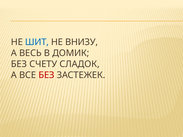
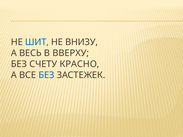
ДОМИК: ДОМИК -> ВВЕРХУ
СЛАДОК: СЛАДОК -> КРАСНО
БЕЗ at (46, 75) colour: red -> blue
